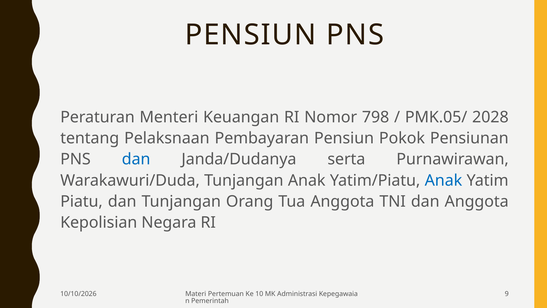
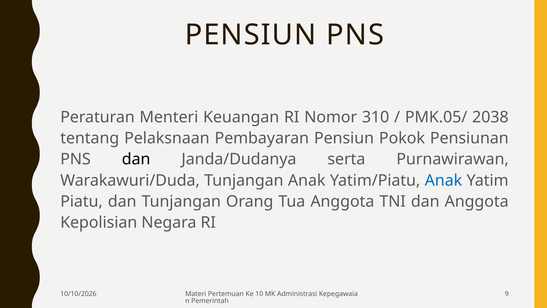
798: 798 -> 310
2028: 2028 -> 2038
dan at (136, 159) colour: blue -> black
